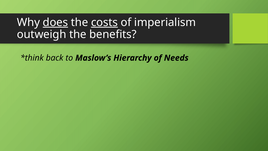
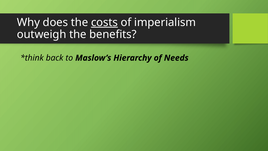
does underline: present -> none
